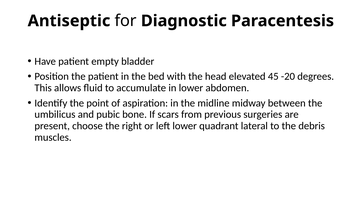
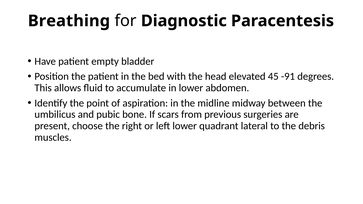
Antiseptic: Antiseptic -> Breathing
-20: -20 -> -91
